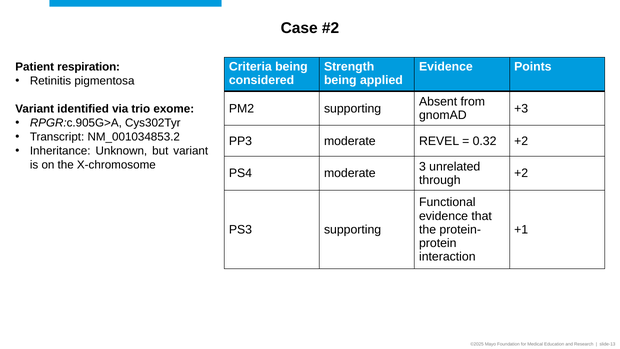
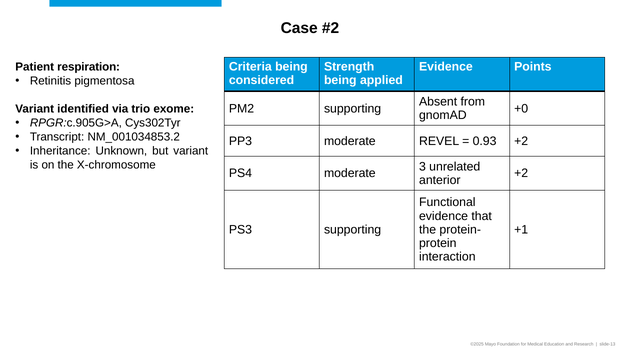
+3: +3 -> +0
0.32: 0.32 -> 0.93
through: through -> anterior
